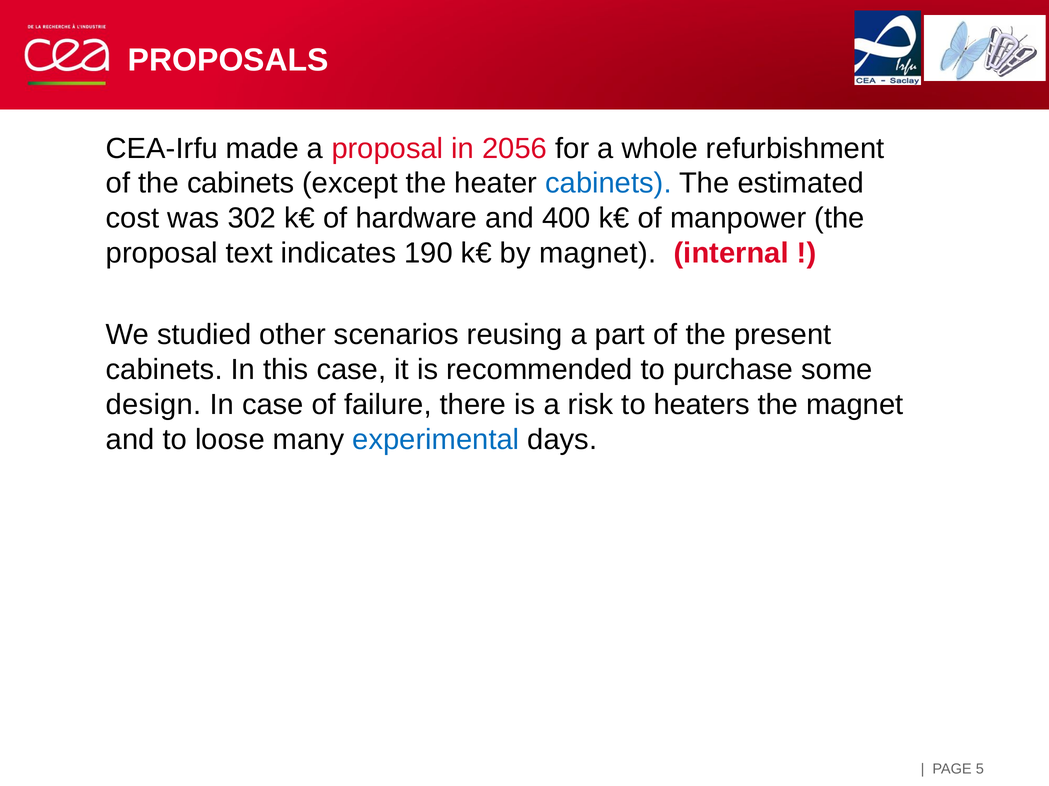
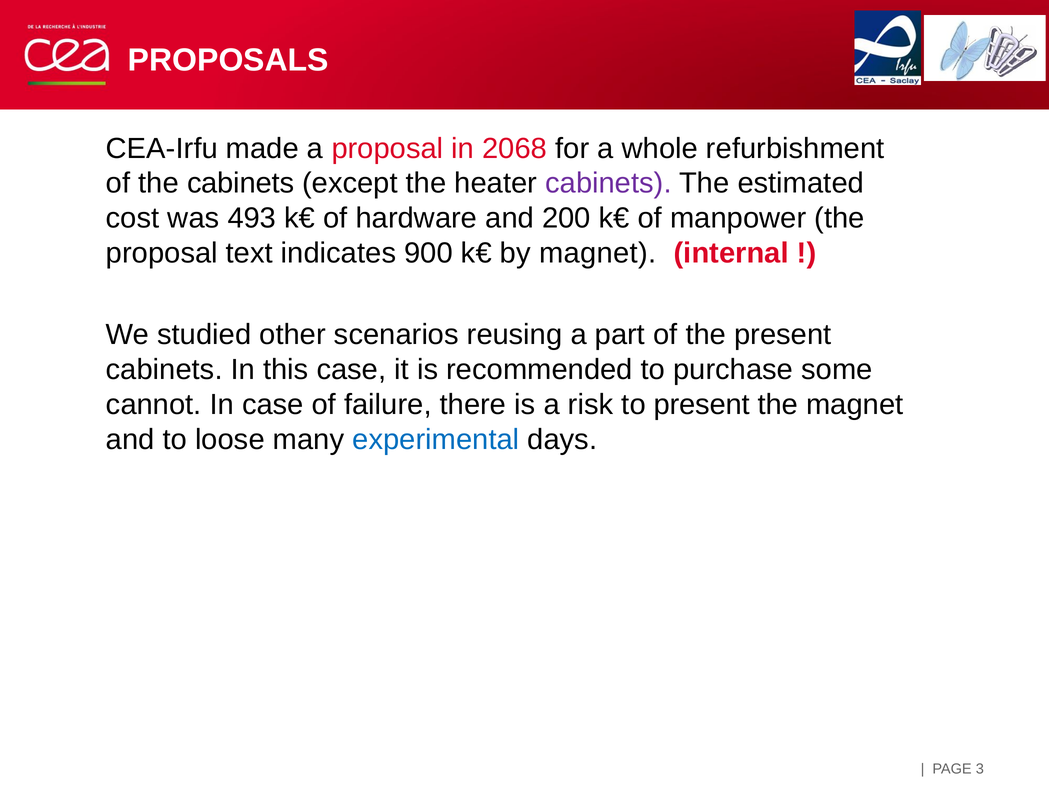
2056: 2056 -> 2068
cabinets at (608, 184) colour: blue -> purple
302: 302 -> 493
400: 400 -> 200
190: 190 -> 900
design: design -> cannot
to heaters: heaters -> present
5: 5 -> 3
